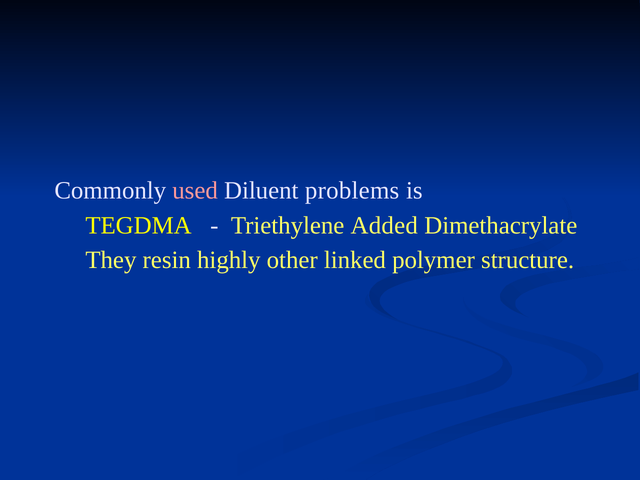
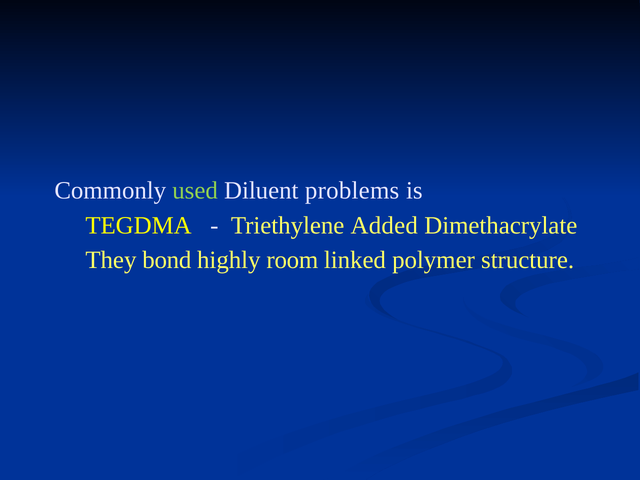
used colour: pink -> light green
resin: resin -> bond
other: other -> room
